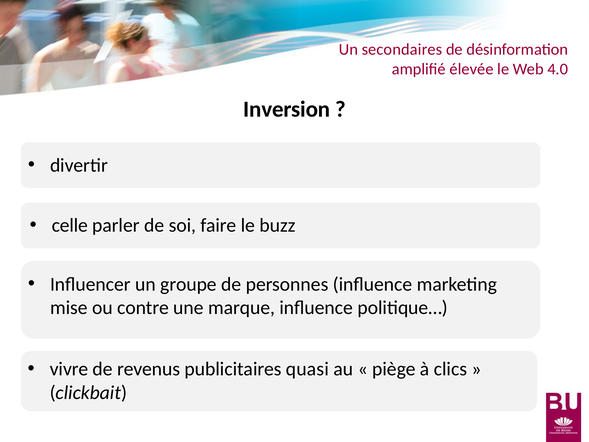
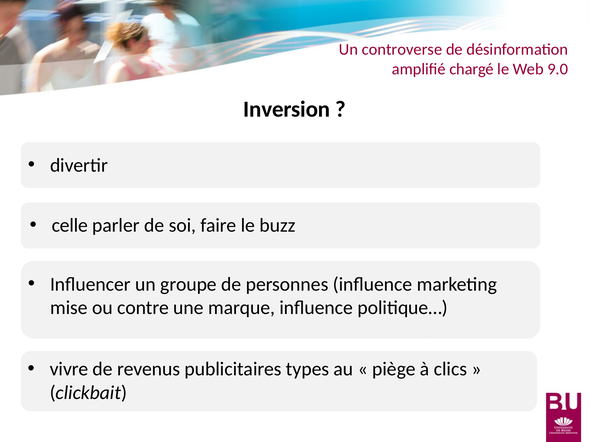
secondaires: secondaires -> controverse
élevée: élevée -> chargé
4.0: 4.0 -> 9.0
quasi: quasi -> types
